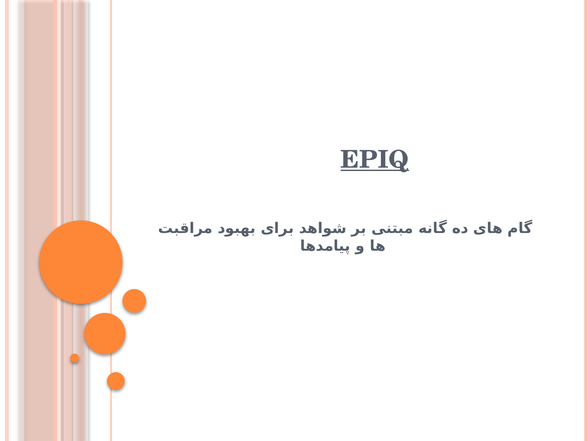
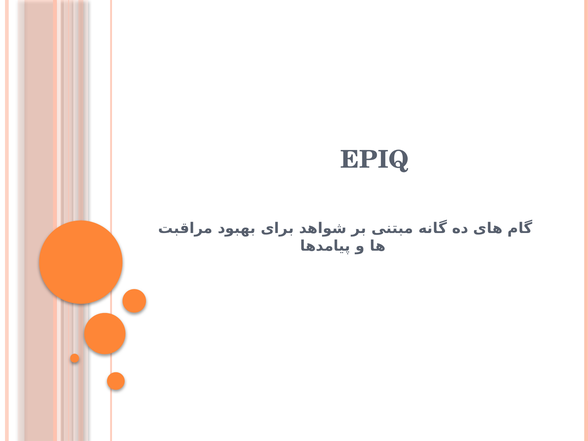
EPIQ underline: present -> none
